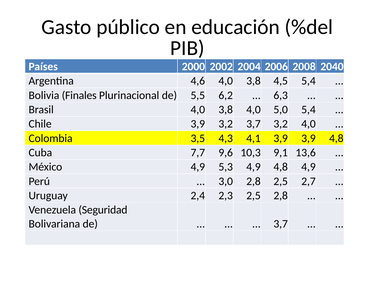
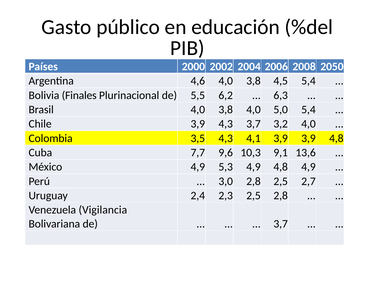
2040: 2040 -> 2050
3,9 3,2: 3,2 -> 4,3
Seguridad: Seguridad -> Vigilancia
